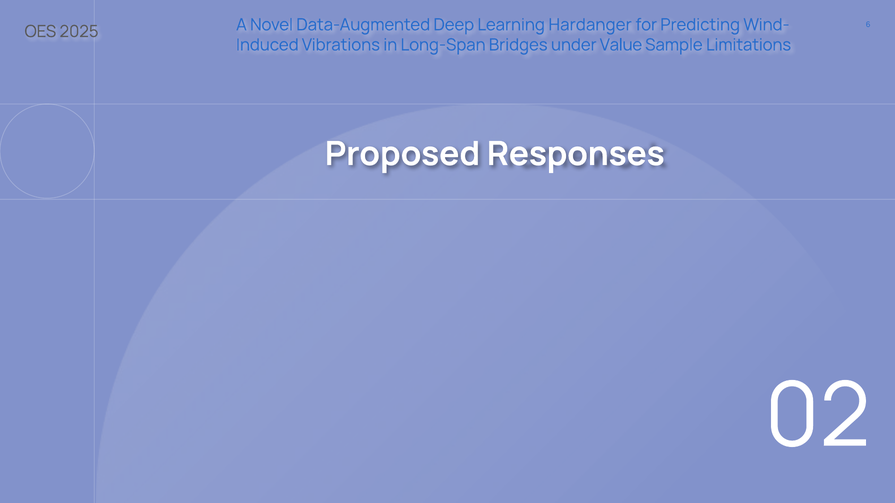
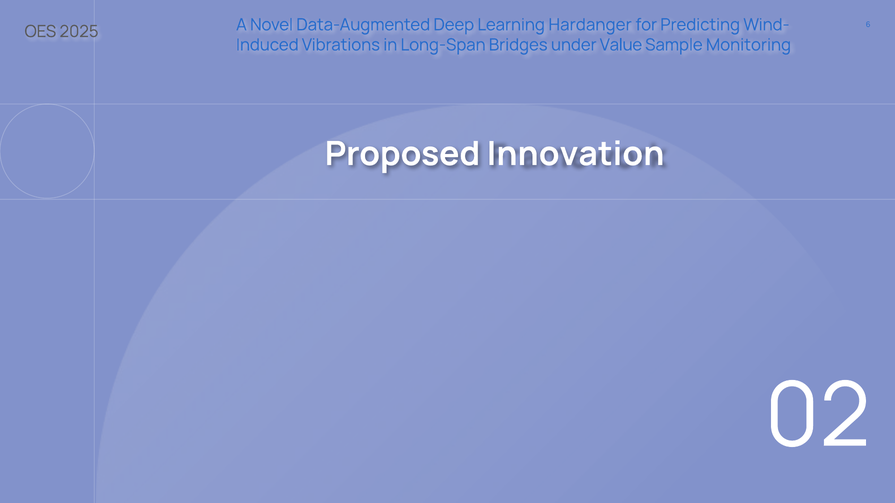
Limitations: Limitations -> Monitoring
Responses: Responses -> Innovation
